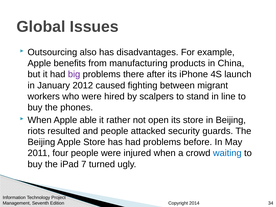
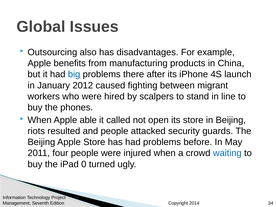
big colour: purple -> blue
rather: rather -> called
7: 7 -> 0
